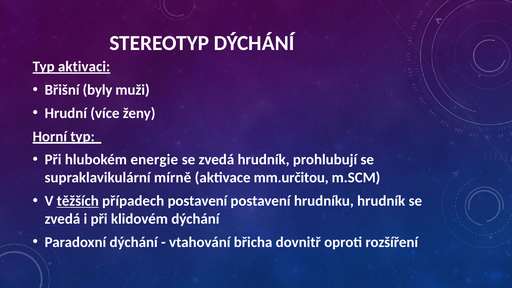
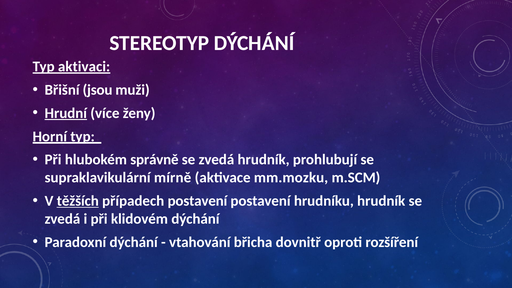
byly: byly -> jsou
Hrudní underline: none -> present
energie: energie -> správně
mm.určitou: mm.určitou -> mm.mozku
